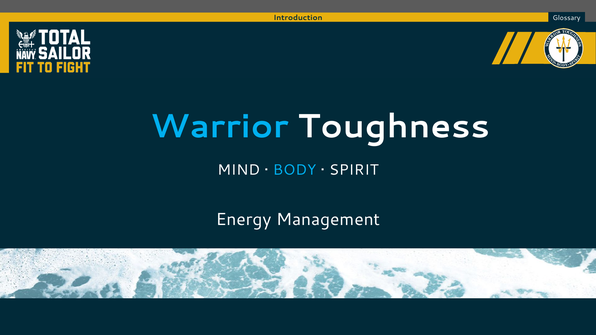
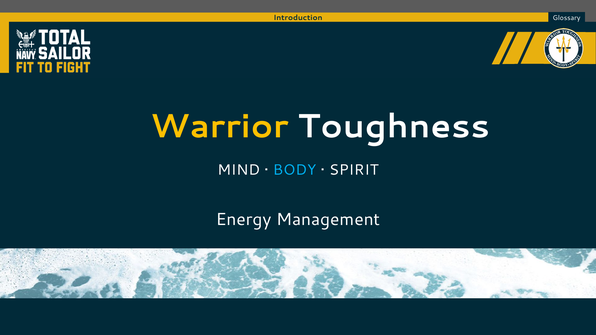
Warrior colour: light blue -> yellow
